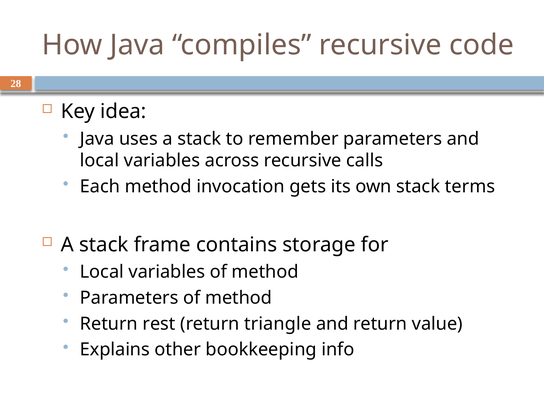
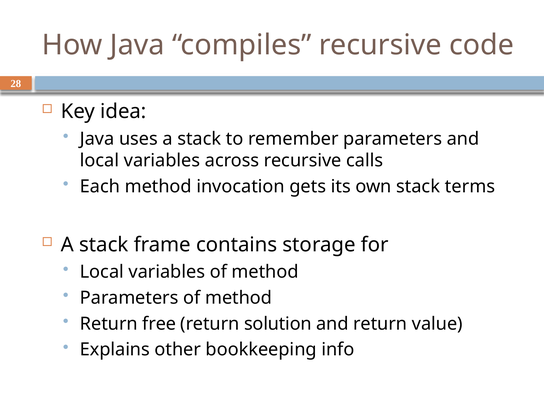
rest: rest -> free
triangle: triangle -> solution
